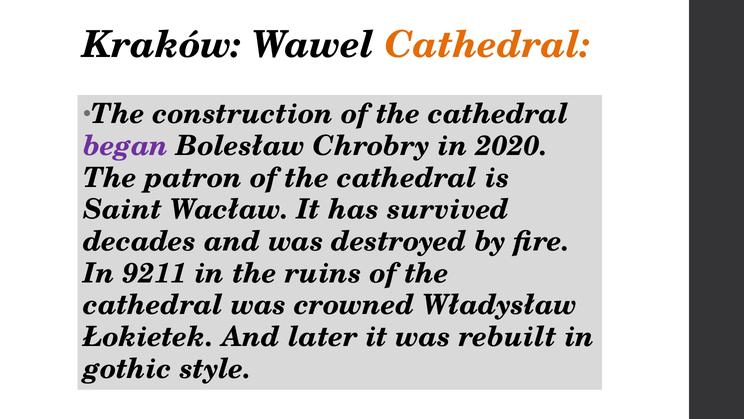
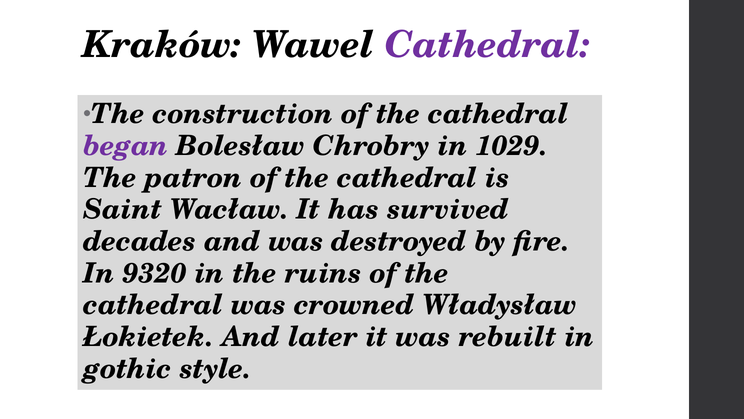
Cathedral at (488, 45) colour: orange -> purple
2020: 2020 -> 1029
9211: 9211 -> 9320
